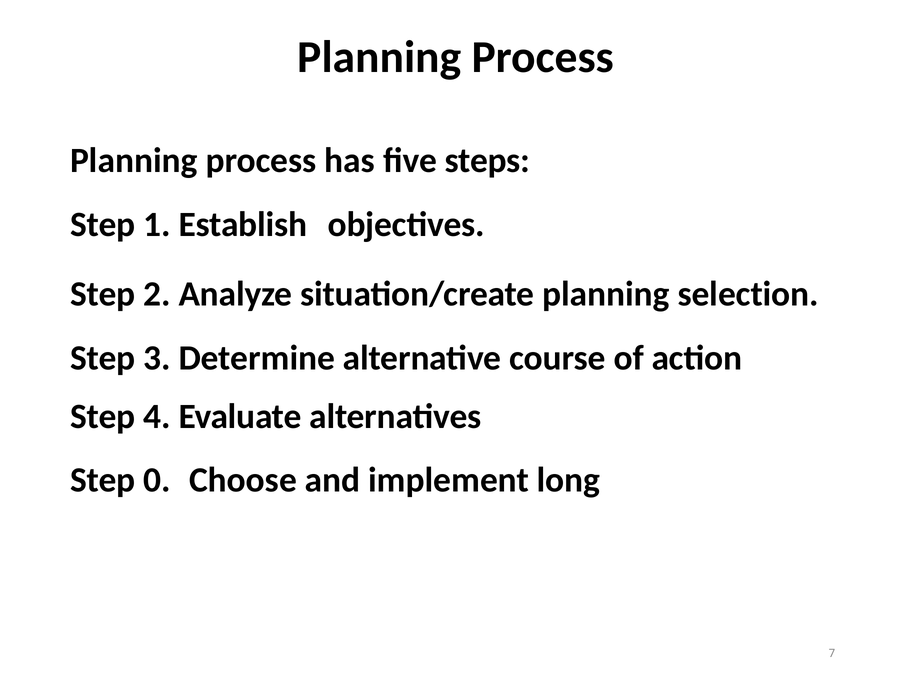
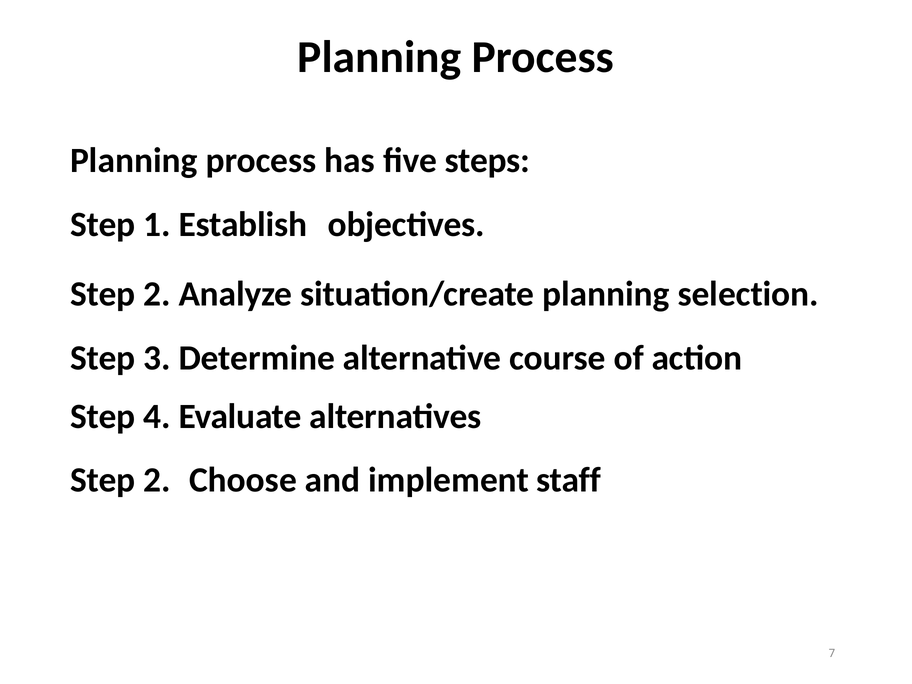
0 at (157, 480): 0 -> 2
long: long -> staff
